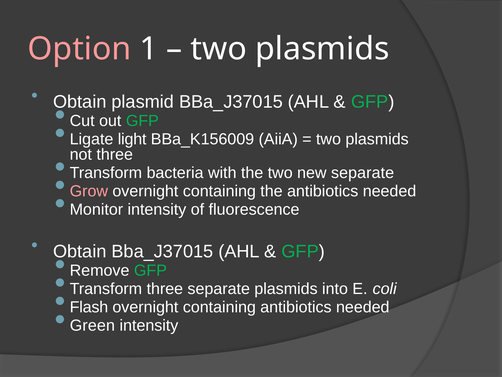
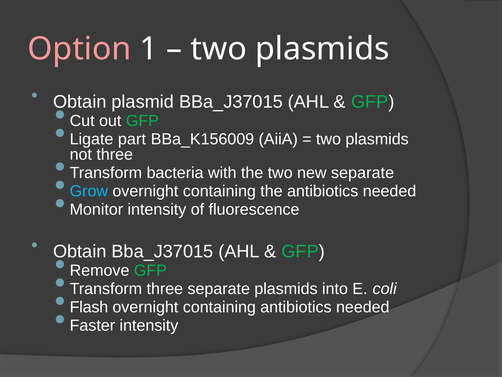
light: light -> part
Grow colour: pink -> light blue
Green: Green -> Faster
